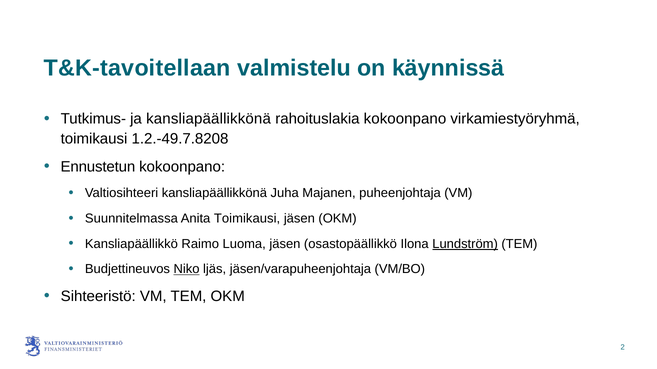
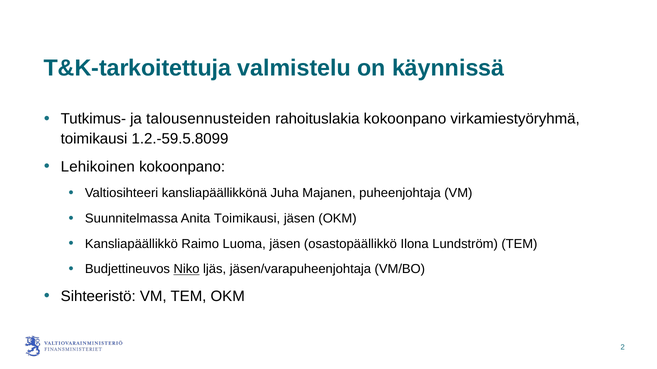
T&K-tavoitellaan: T&K-tavoitellaan -> T&K-tarkoitettuja
ja kansliapäällikkönä: kansliapäällikkönä -> talousennusteiden
1.2.-49.7.8208: 1.2.-49.7.8208 -> 1.2.-59.5.8099
Ennustetun: Ennustetun -> Lehikoinen
Lundström underline: present -> none
